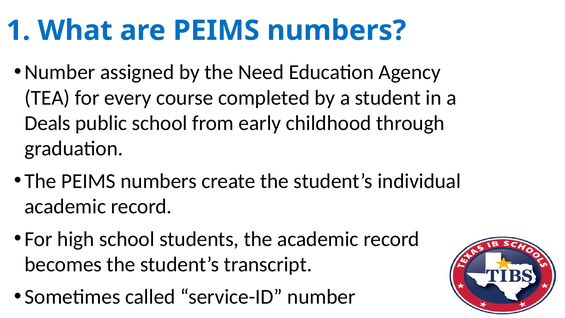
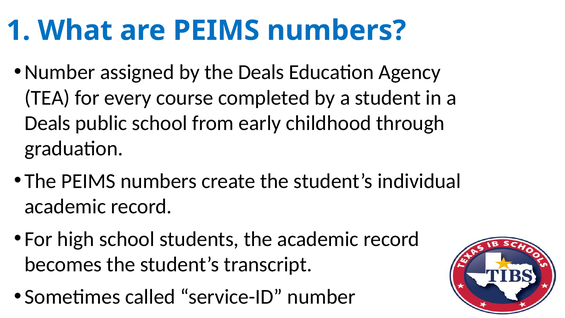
the Need: Need -> Deals
